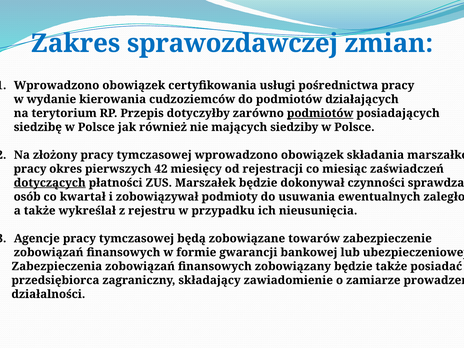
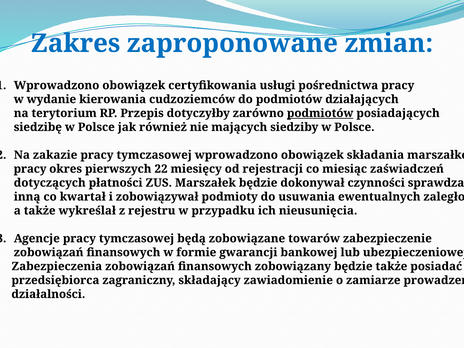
sprawozdawczej: sprawozdawczej -> zaproponowane
złożony: złożony -> zakazie
42: 42 -> 22
dotyczących underline: present -> none
osób: osób -> inną
